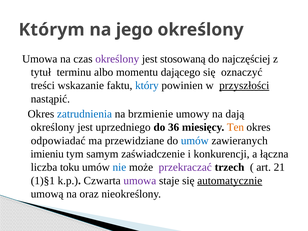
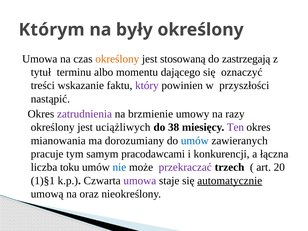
jego: jego -> były
określony at (117, 59) colour: purple -> orange
najczęściej: najczęściej -> zastrzegają
który colour: blue -> purple
przyszłości underline: present -> none
zatrudnienia colour: blue -> purple
dają: dają -> razy
uprzedniego: uprzedniego -> uciążliwych
36: 36 -> 38
Ten colour: orange -> purple
odpowiadać: odpowiadać -> mianowania
przewidziane: przewidziane -> dorozumiany
imieniu: imieniu -> pracuje
zaświadczenie: zaświadczenie -> pracodawcami
21: 21 -> 20
